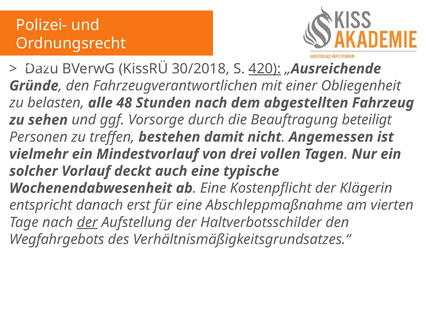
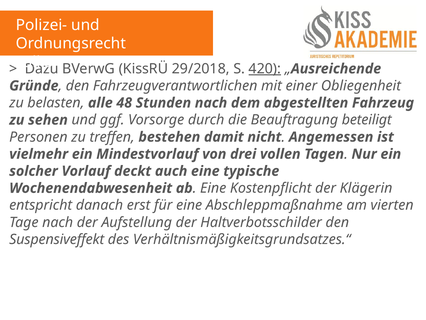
30/2018: 30/2018 -> 29/2018
der at (87, 222) underline: present -> none
Wegfahrgebots: Wegfahrgebots -> Suspensiveffekt
